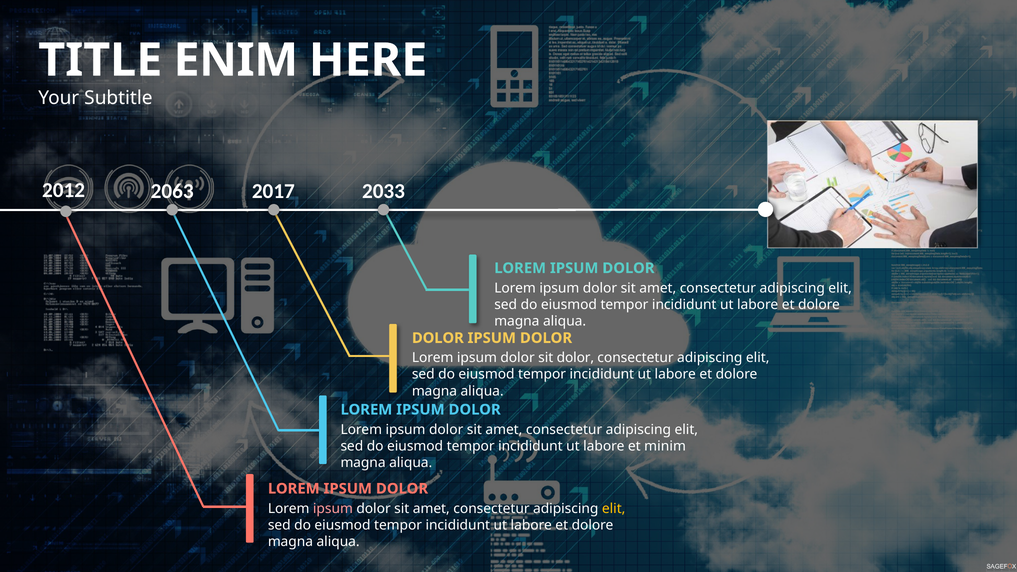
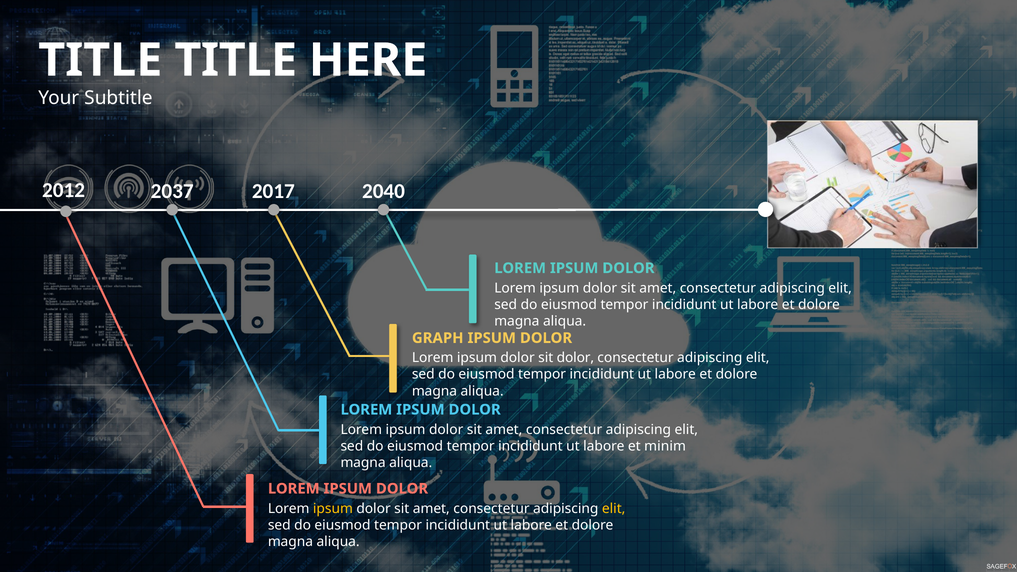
ENIM at (236, 60): ENIM -> TITLE
2063: 2063 -> 2037
2033: 2033 -> 2040
DOLOR at (438, 338): DOLOR -> GRAPH
ipsum at (333, 509) colour: pink -> yellow
